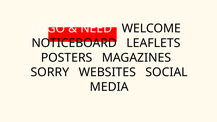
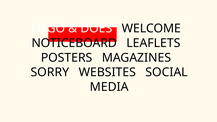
NEED: NEED -> DOES
